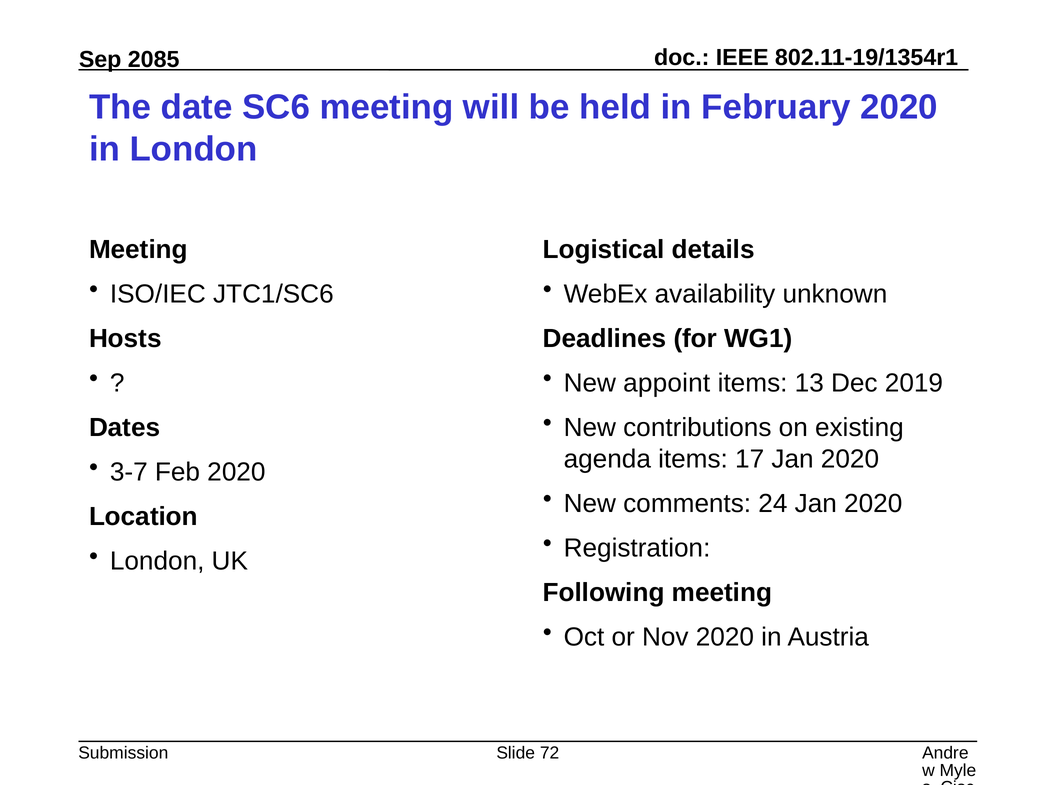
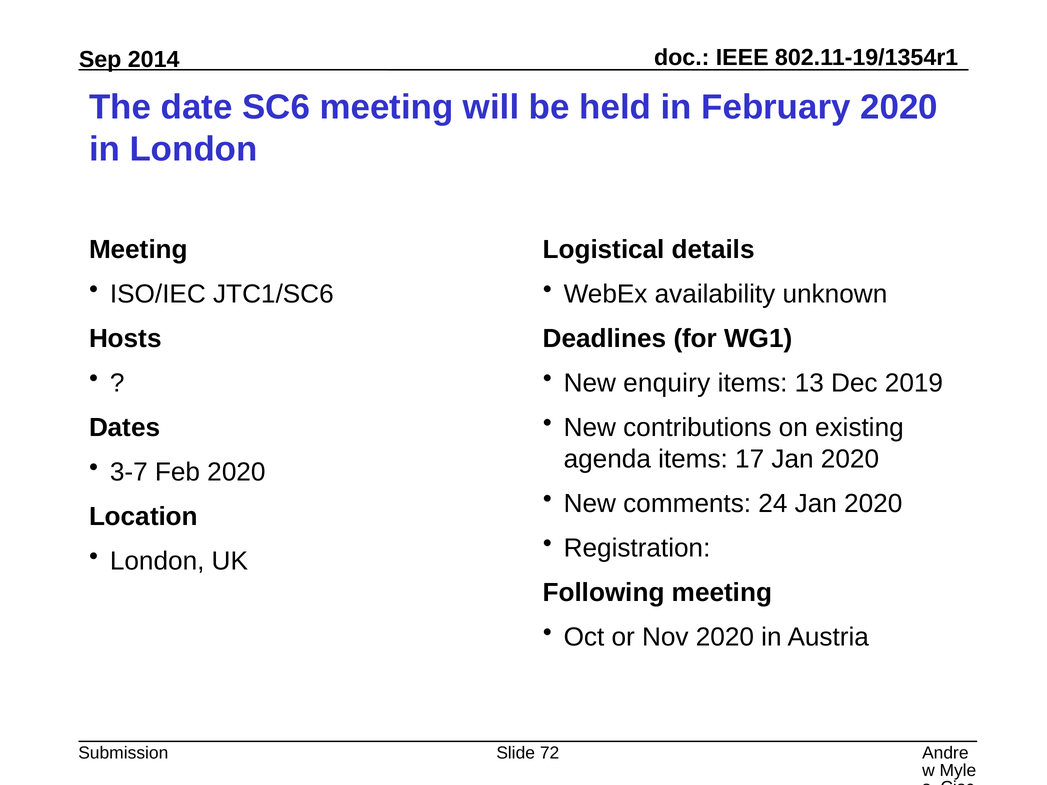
2085: 2085 -> 2014
appoint: appoint -> enquiry
